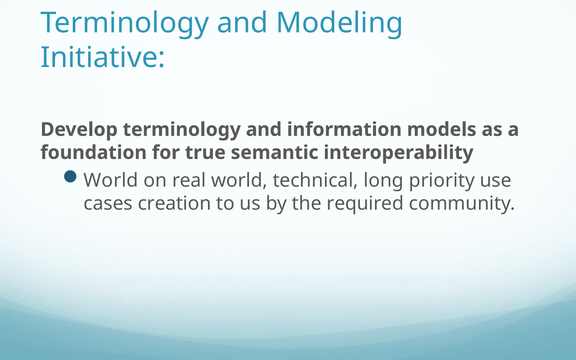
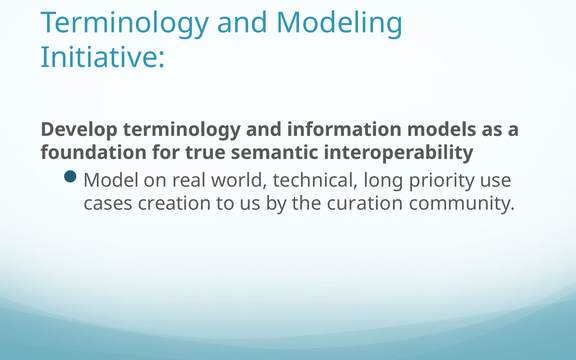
World at (111, 180): World -> Model
required: required -> curation
